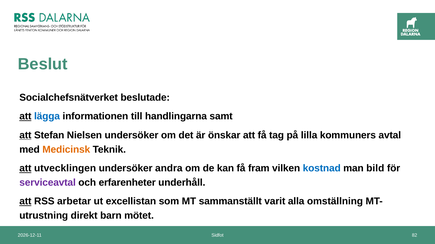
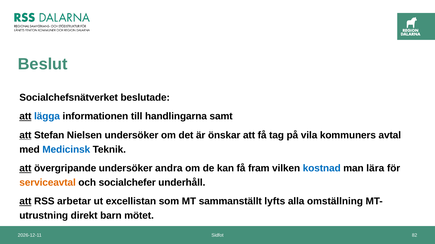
lilla: lilla -> vila
Medicinsk colour: orange -> blue
utvecklingen: utvecklingen -> övergripande
bild: bild -> lära
serviceavtal colour: purple -> orange
erfarenheter: erfarenheter -> socialchefer
varit: varit -> lyfts
